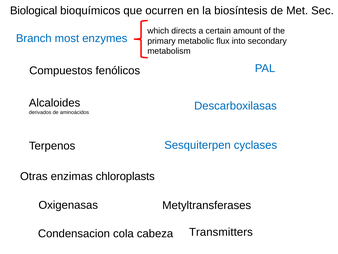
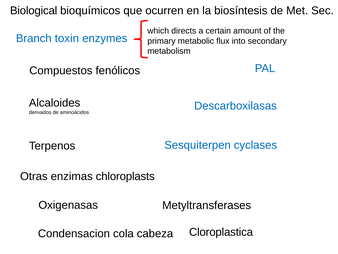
most: most -> toxin
Transmitters: Transmitters -> Cloroplastica
